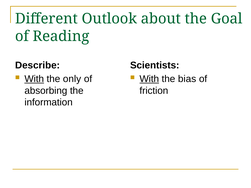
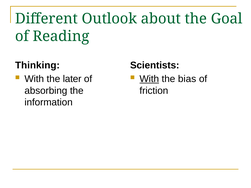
Describe: Describe -> Thinking
With at (34, 79) underline: present -> none
only: only -> later
